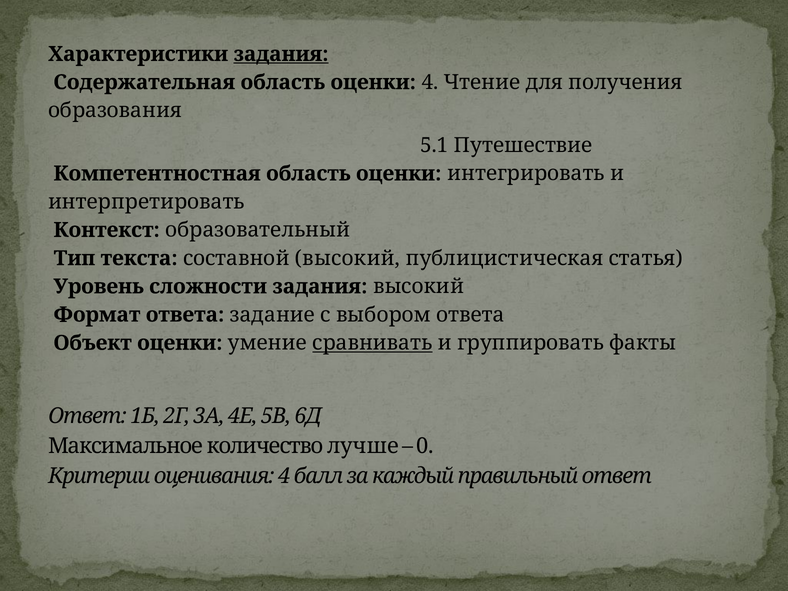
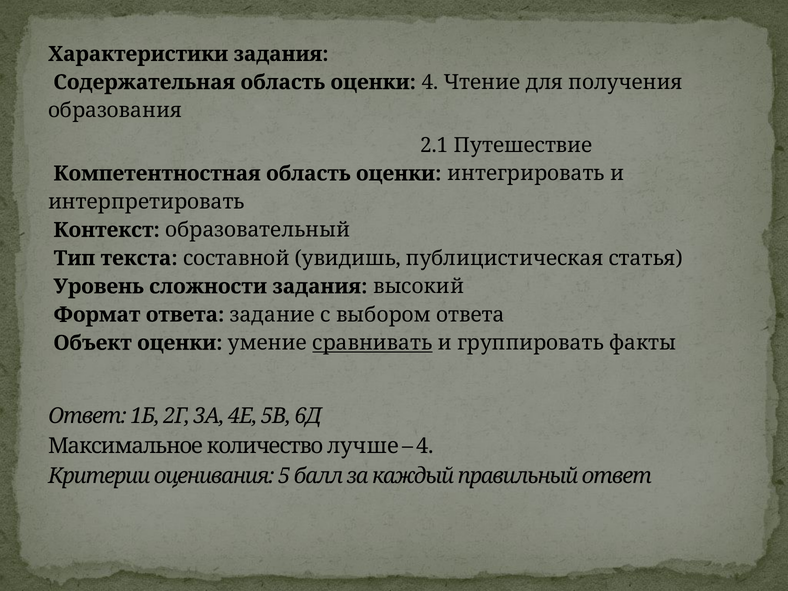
задания at (281, 54) underline: present -> none
5.1: 5.1 -> 2.1
составной высокий: высокий -> увидишь
0 at (425, 446): 0 -> 4
оценивания 4: 4 -> 5
